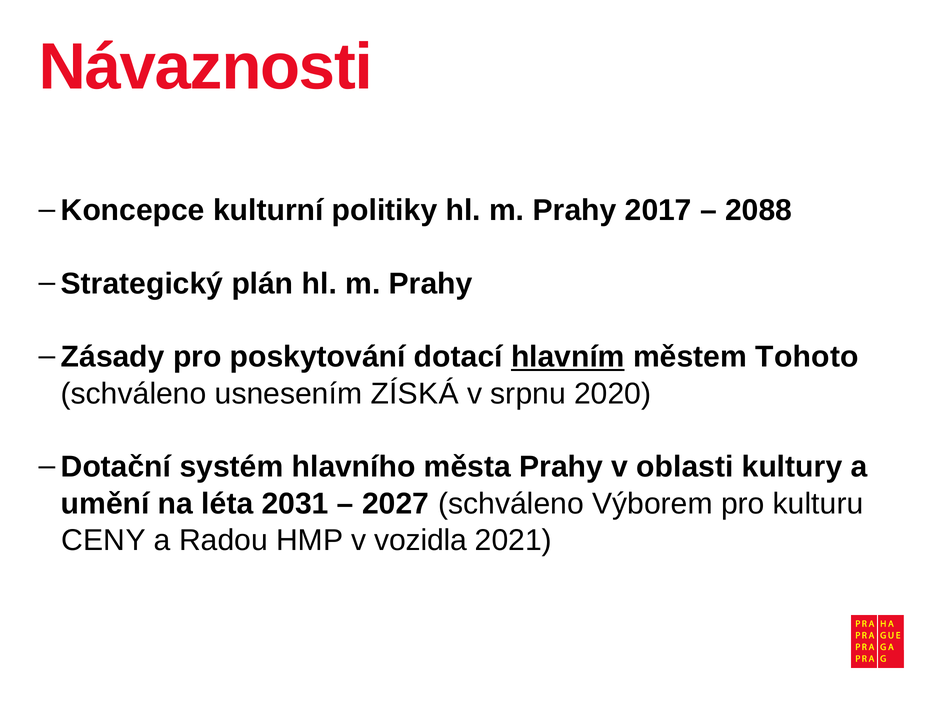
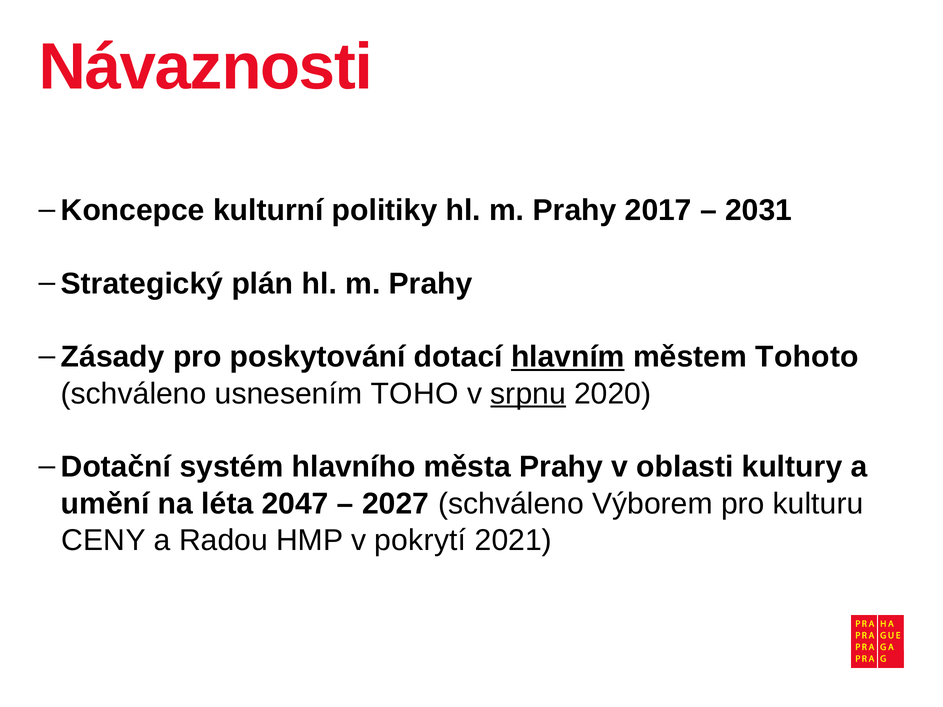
2088: 2088 -> 2031
ZÍSKÁ: ZÍSKÁ -> TOHO
srpnu underline: none -> present
2031: 2031 -> 2047
vozidla: vozidla -> pokrytí
